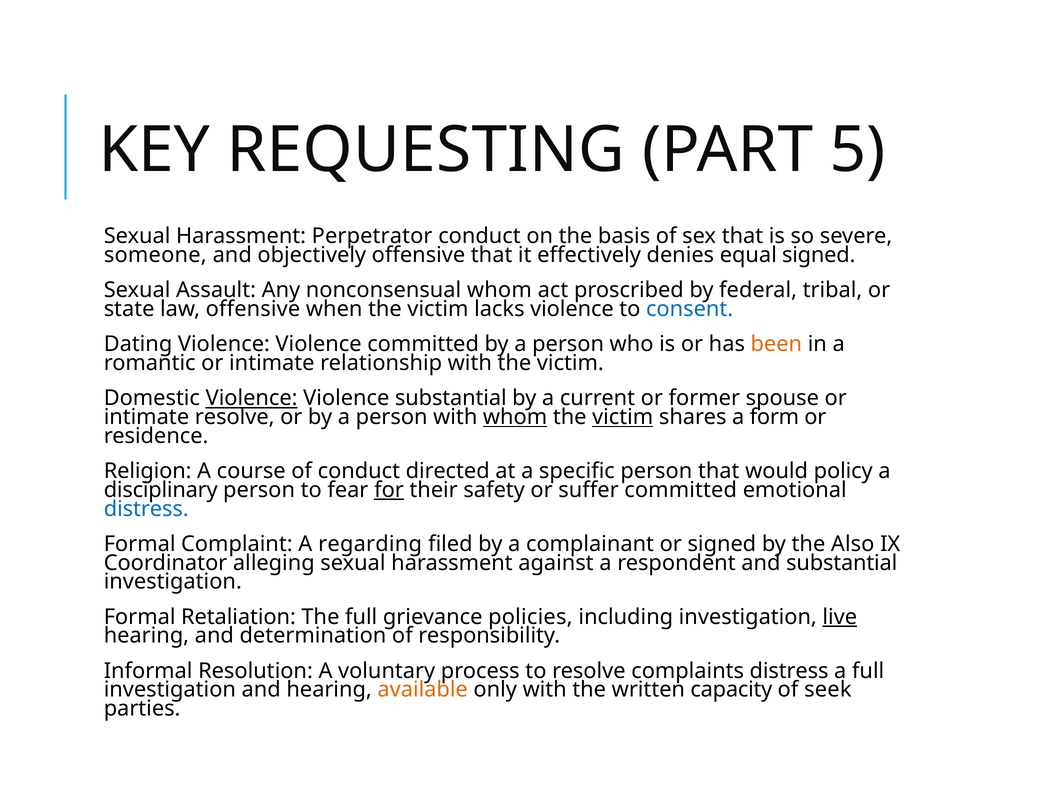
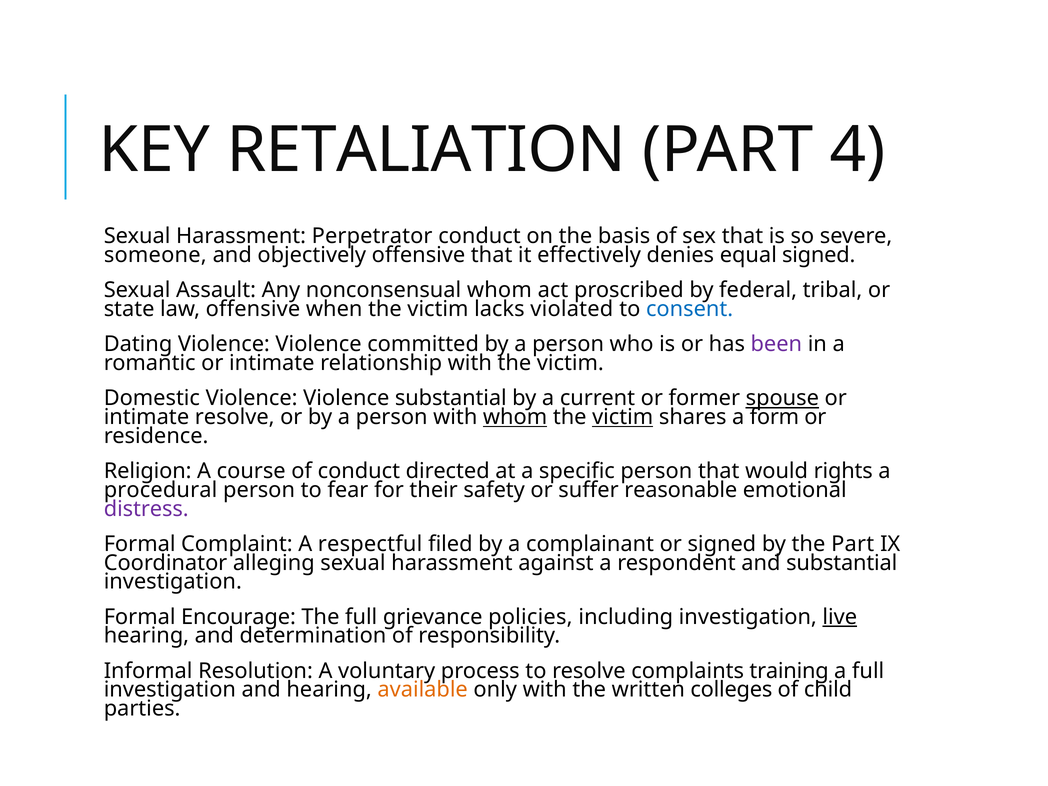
REQUESTING: REQUESTING -> RETALIATION
5: 5 -> 4
lacks violence: violence -> violated
been colour: orange -> purple
Violence at (252, 398) underline: present -> none
spouse underline: none -> present
policy: policy -> rights
disciplinary: disciplinary -> procedural
for underline: present -> none
suffer committed: committed -> reasonable
distress at (146, 509) colour: blue -> purple
regarding: regarding -> respectful
the Also: Also -> Part
Retaliation: Retaliation -> Encourage
complaints distress: distress -> training
capacity: capacity -> colleges
seek: seek -> child
